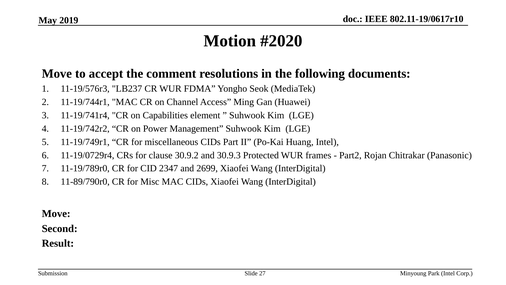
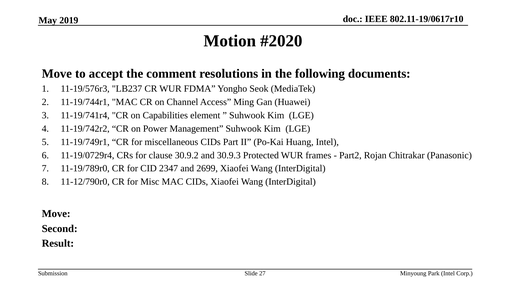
11-89/790r0: 11-89/790r0 -> 11-12/790r0
